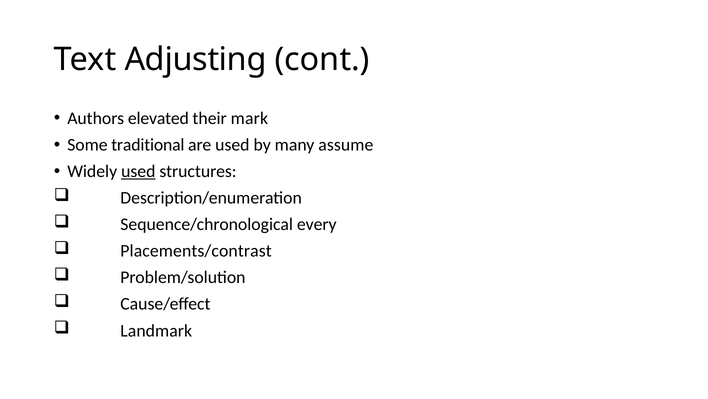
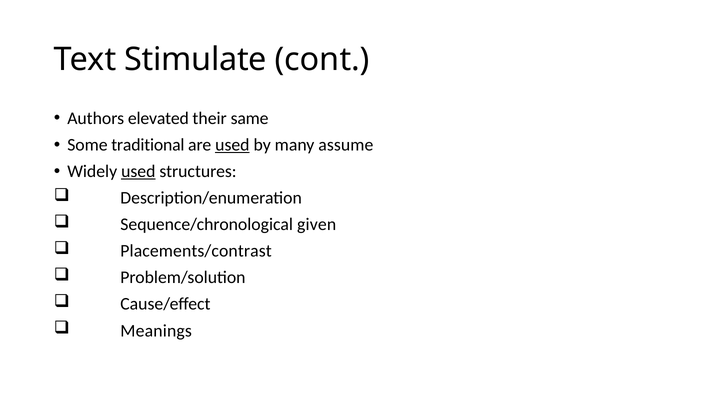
Adjusting: Adjusting -> Stimulate
mark: mark -> same
used at (232, 145) underline: none -> present
every: every -> given
Landmark: Landmark -> Meanings
